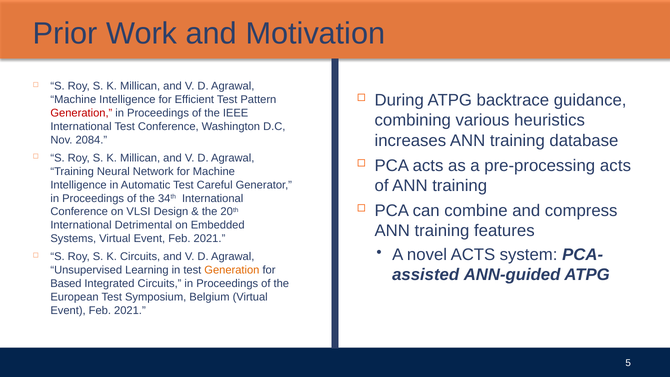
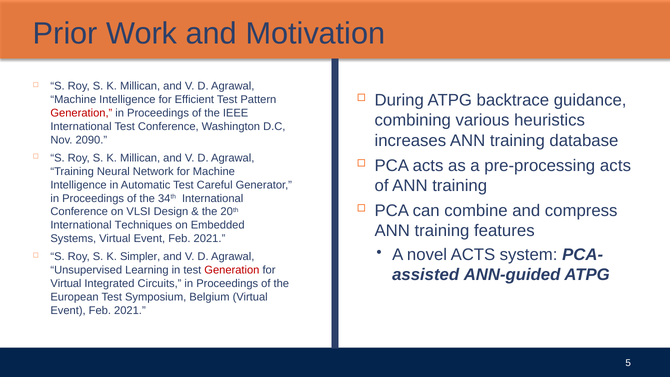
2084: 2084 -> 2090
Detrimental: Detrimental -> Techniques
K Circuits: Circuits -> Simpler
Generation at (232, 270) colour: orange -> red
Based at (66, 284): Based -> Virtual
